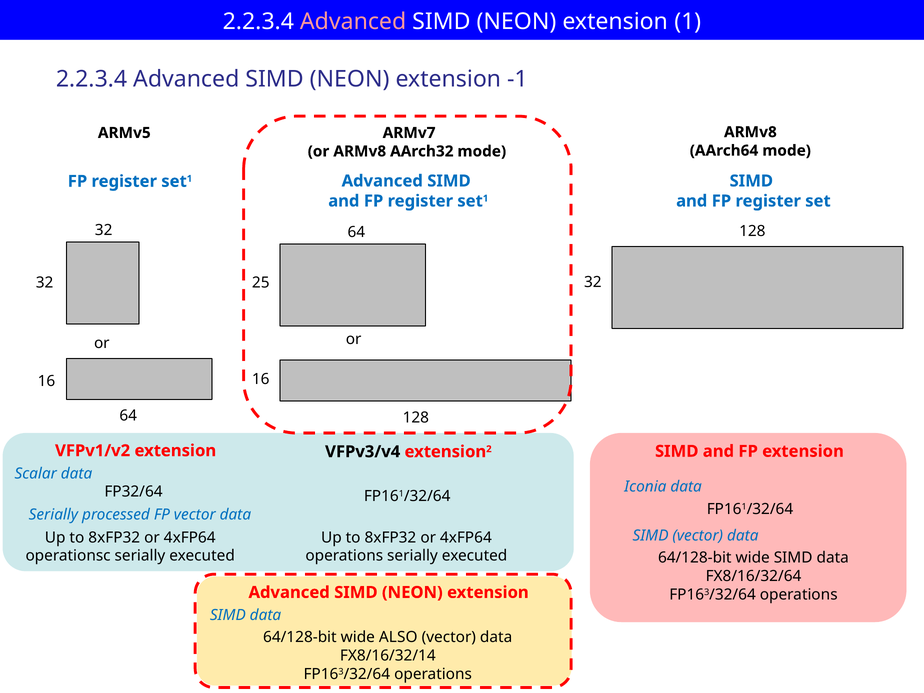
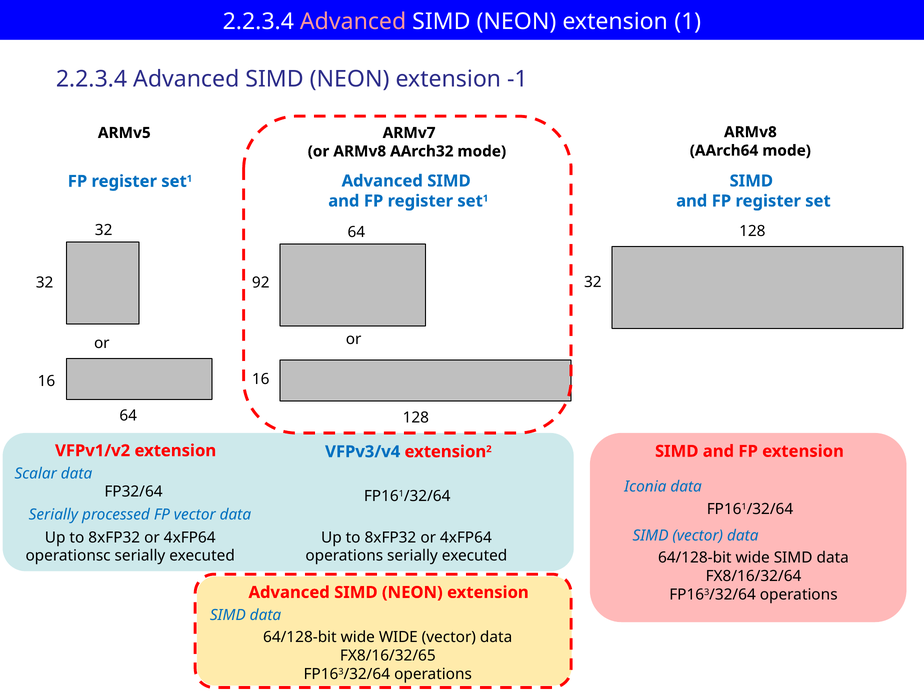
25: 25 -> 92
VFPv3/v4 colour: black -> blue
wide ALSO: ALSO -> WIDE
FX8/16/32/14: FX8/16/32/14 -> FX8/16/32/65
